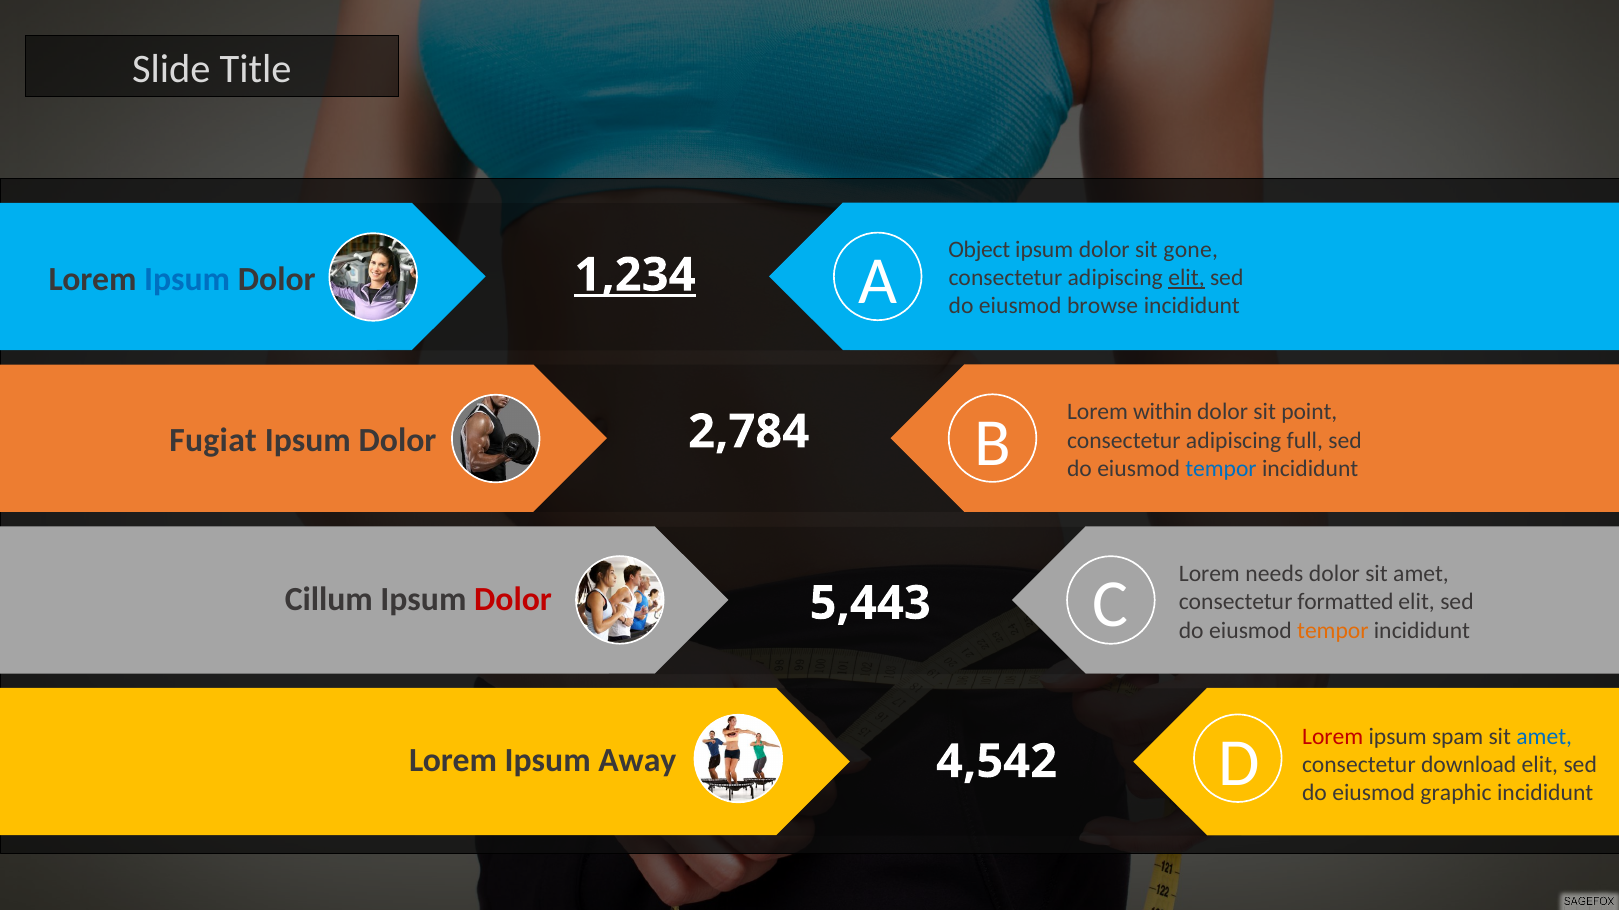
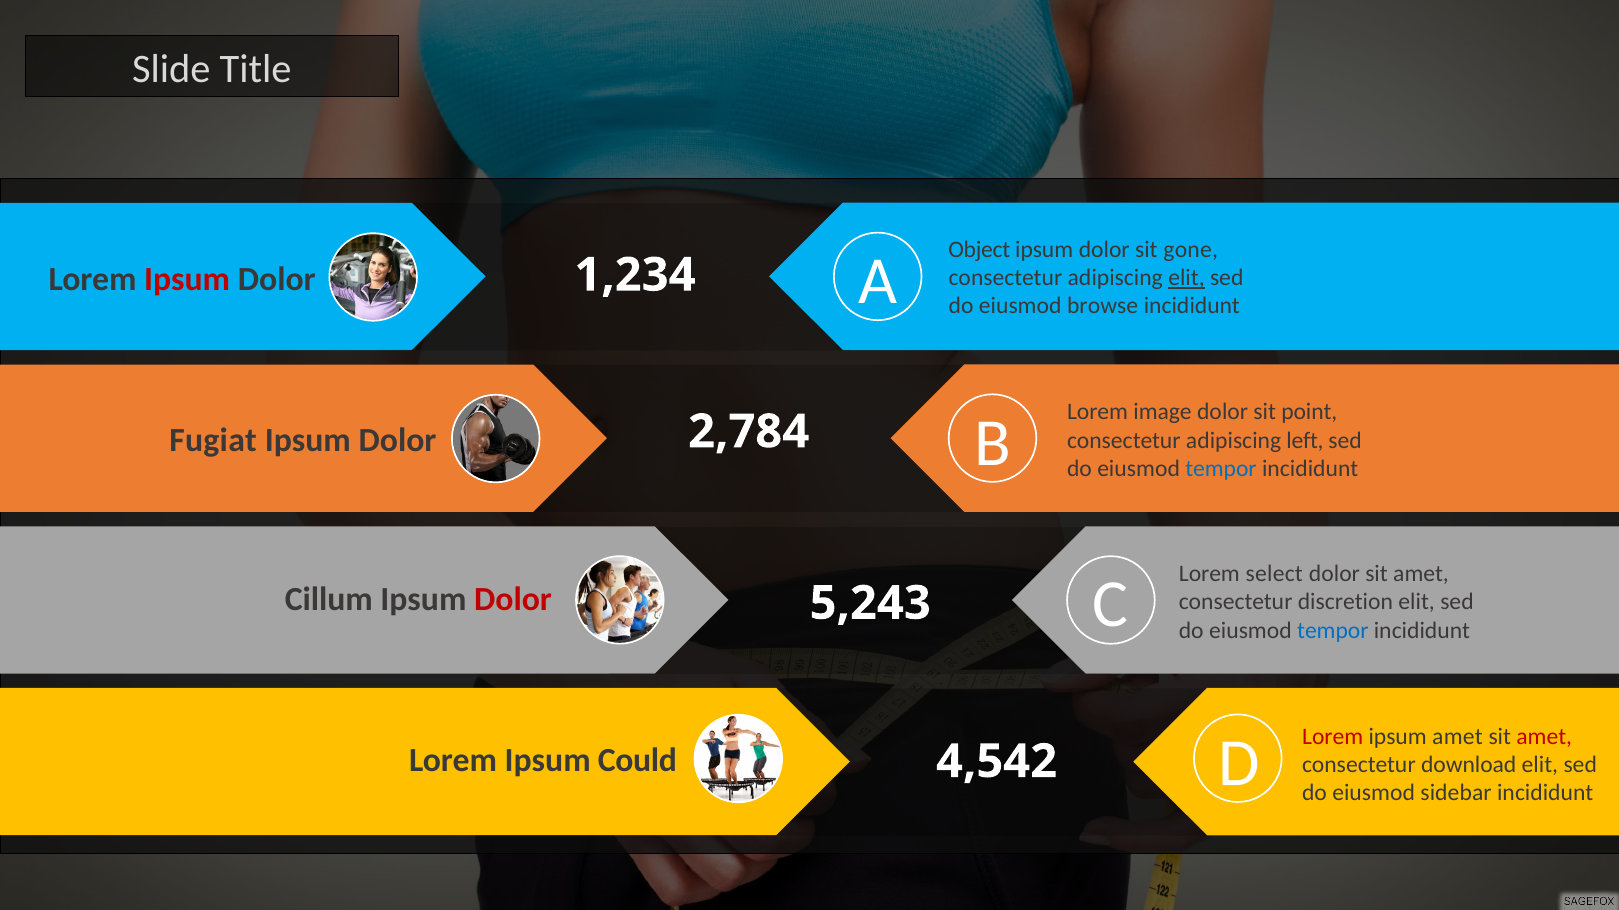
Ipsum at (187, 279) colour: blue -> red
1,234 underline: present -> none
within: within -> image
full: full -> left
needs: needs -> select
formatted: formatted -> discretion
5,443: 5,443 -> 5,243
tempor at (1333, 631) colour: orange -> blue
ipsum spam: spam -> amet
amet at (1544, 737) colour: blue -> red
Away: Away -> Could
graphic: graphic -> sidebar
